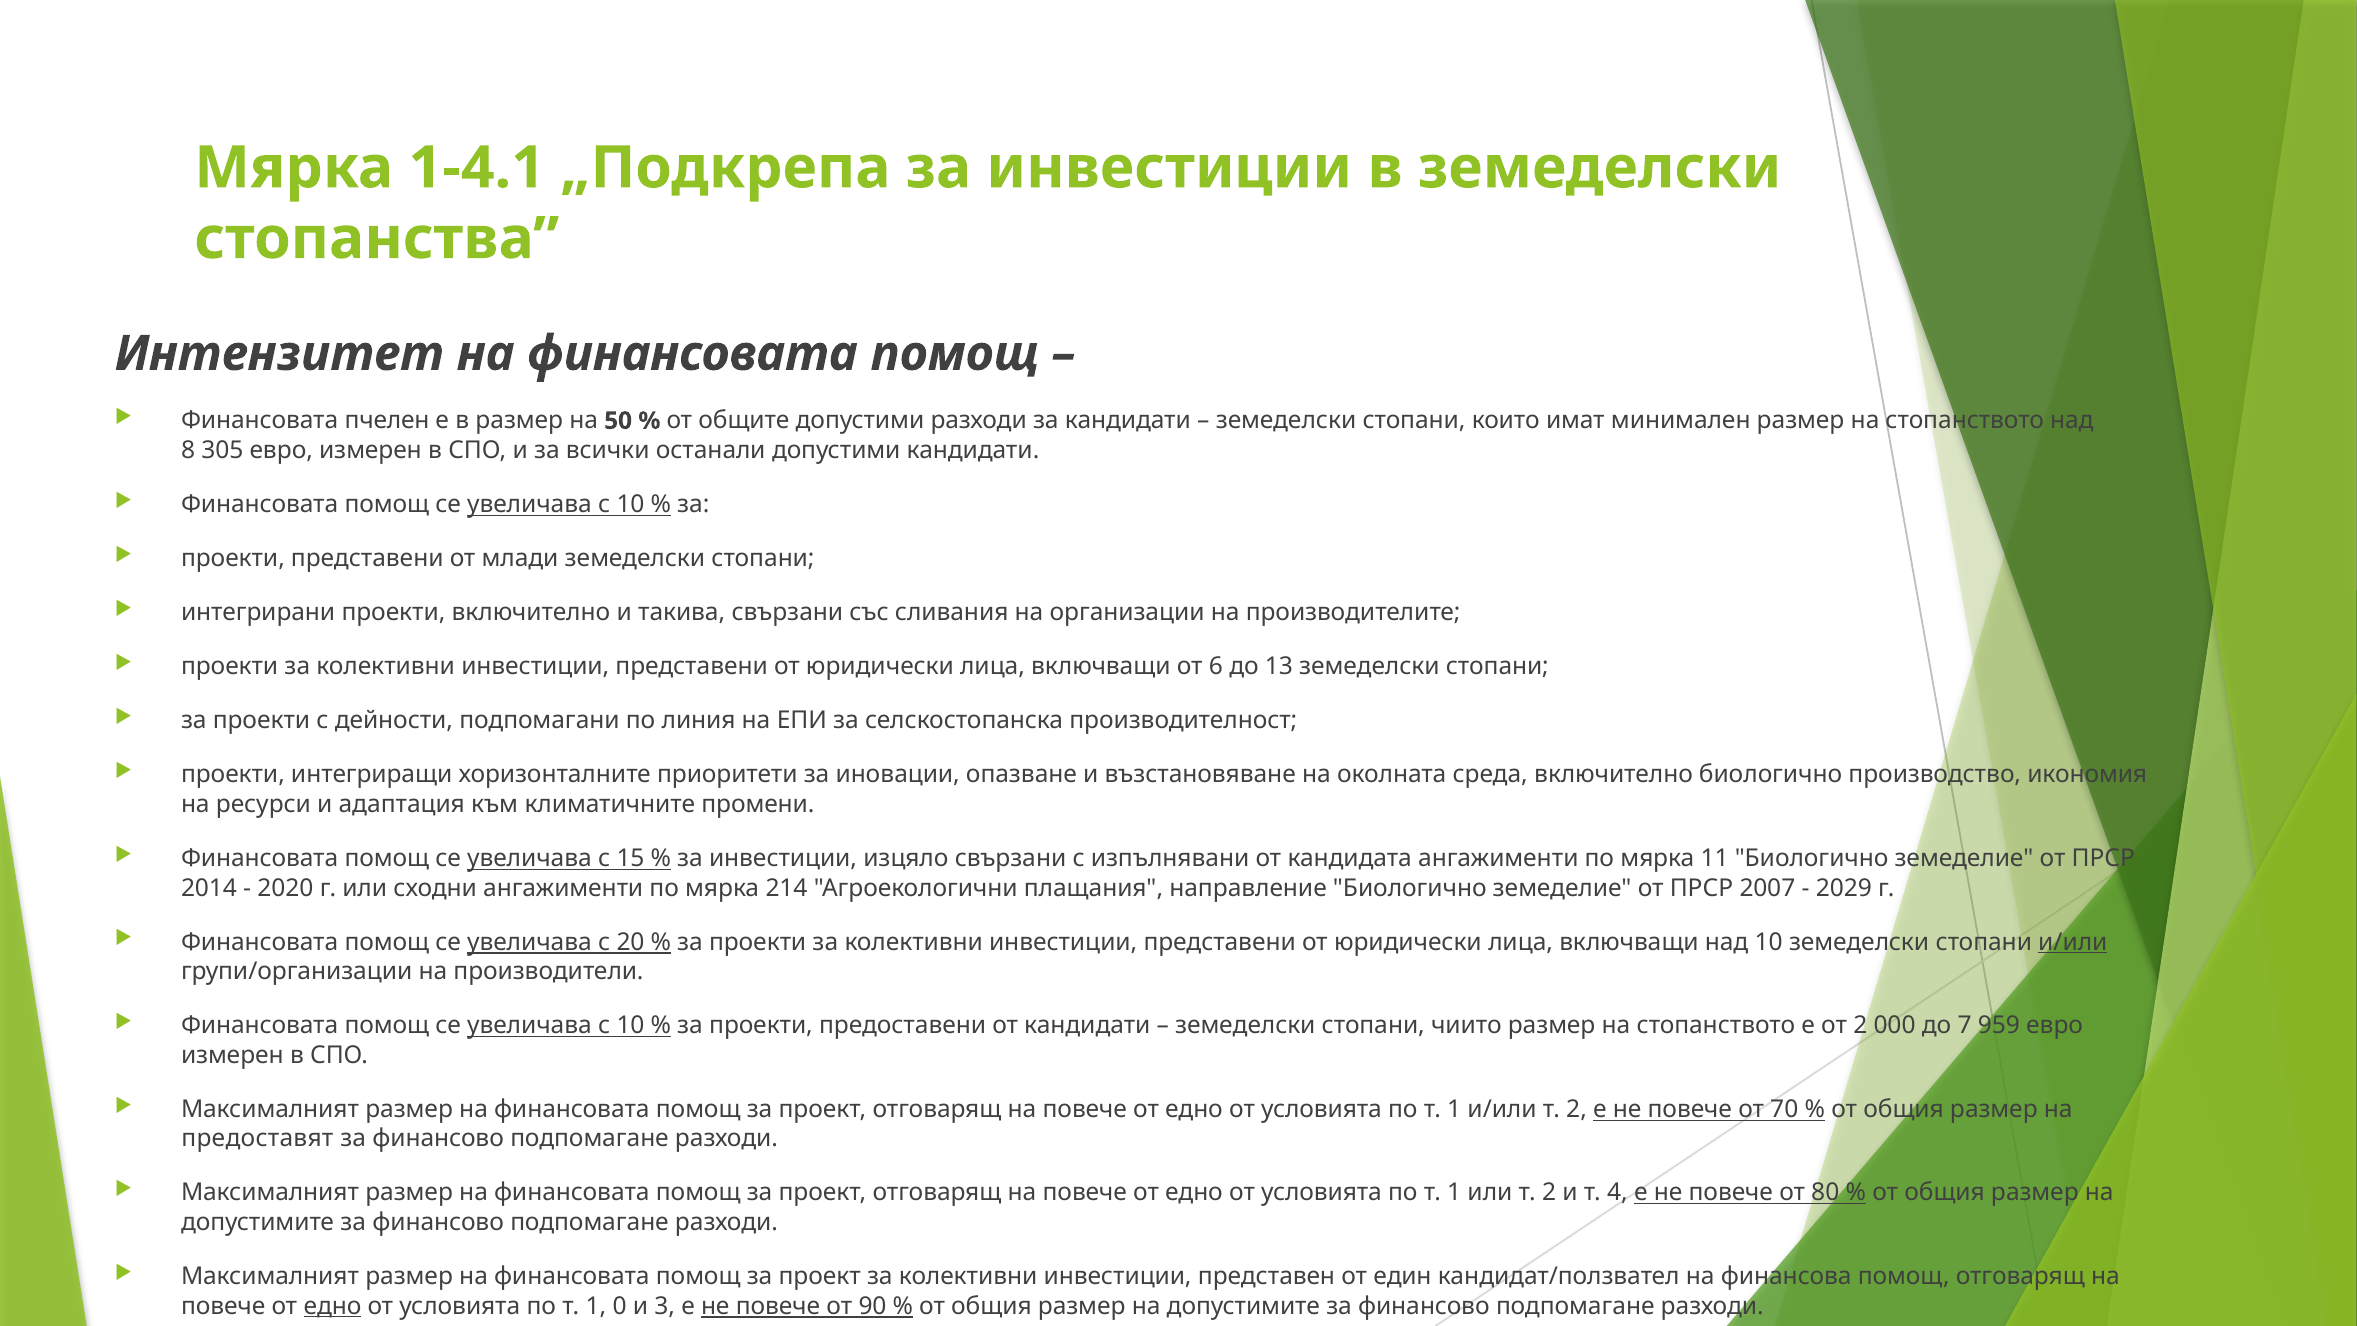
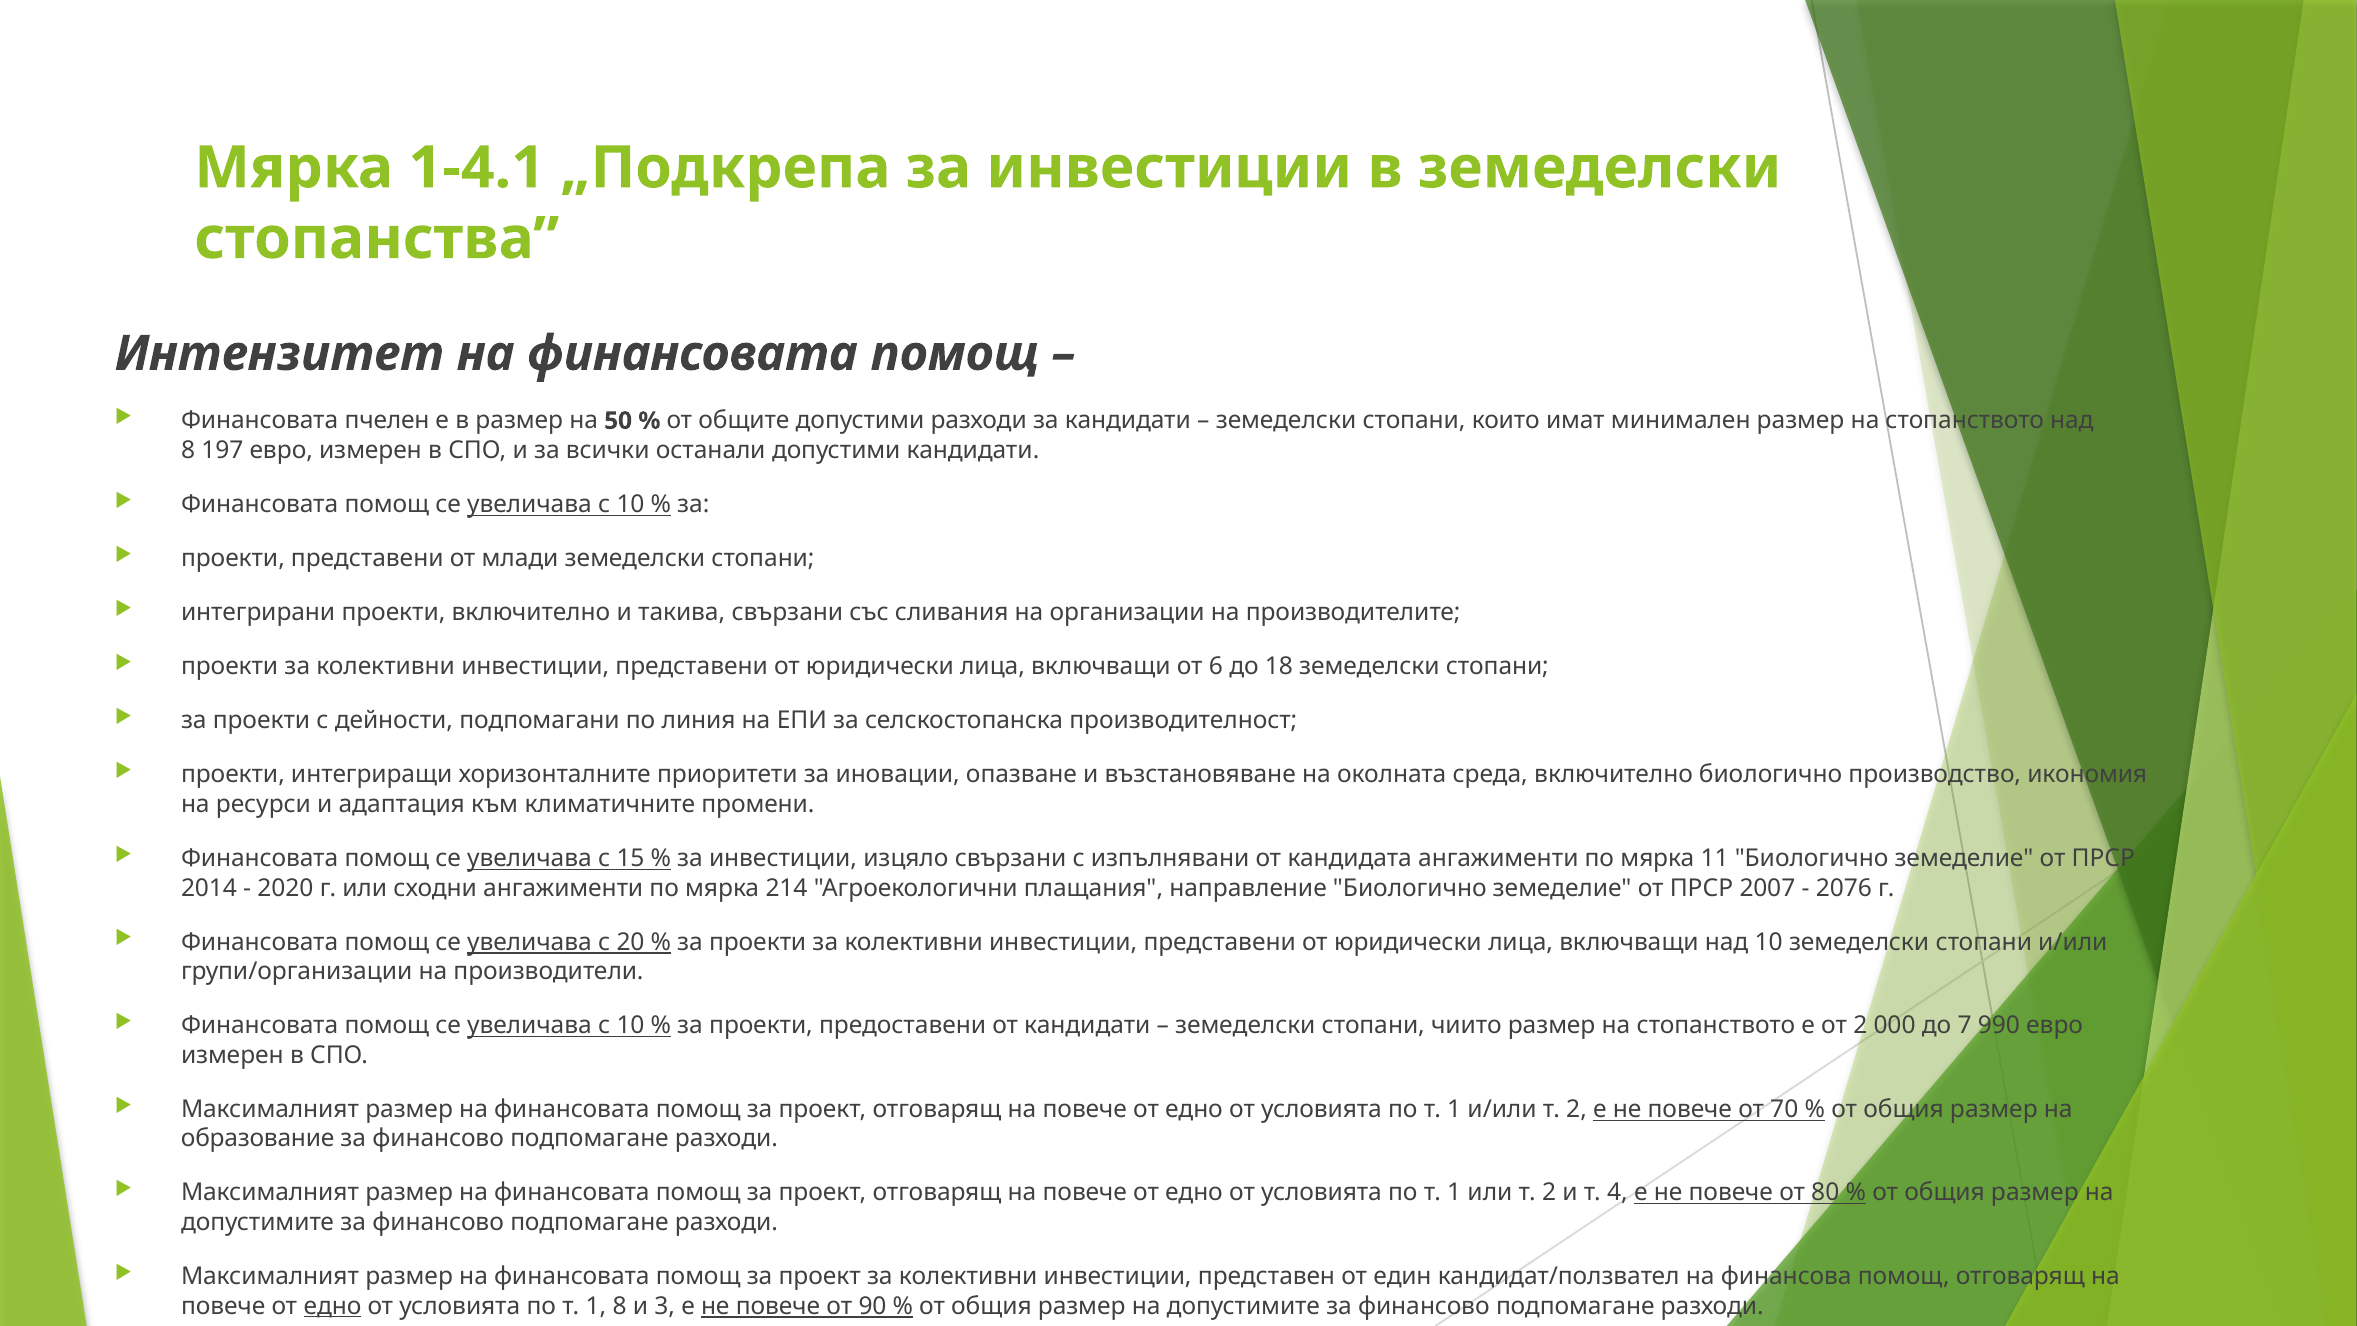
305: 305 -> 197
13: 13 -> 18
2029: 2029 -> 2076
и/или at (2073, 942) underline: present -> none
959: 959 -> 990
предоставят: предоставят -> образование
1 0: 0 -> 8
